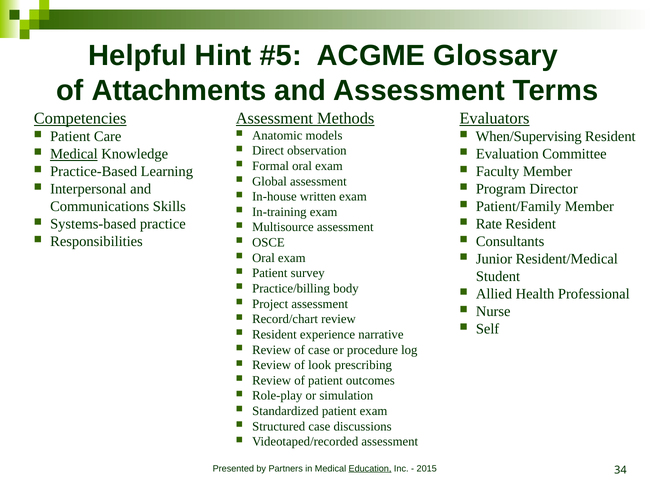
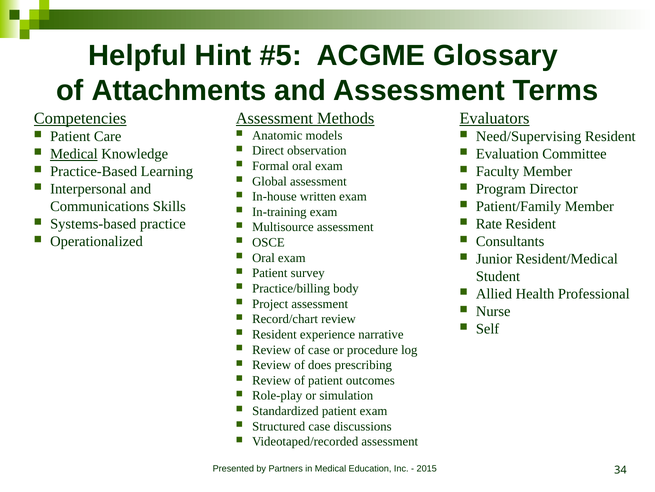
When/Supervising: When/Supervising -> Need/Supervising
Responsibilities: Responsibilities -> Operationalized
look: look -> does
Education underline: present -> none
